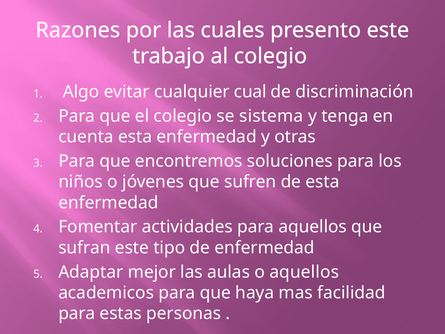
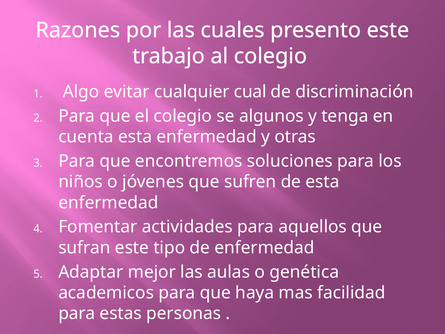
sistema: sistema -> algunos
o aquellos: aquellos -> genética
